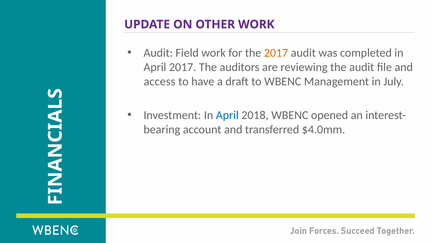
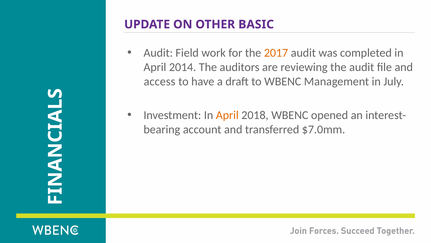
OTHER WORK: WORK -> BASIC
April 2017: 2017 -> 2014
April at (227, 115) colour: blue -> orange
$4.0mm: $4.0mm -> $7.0mm
